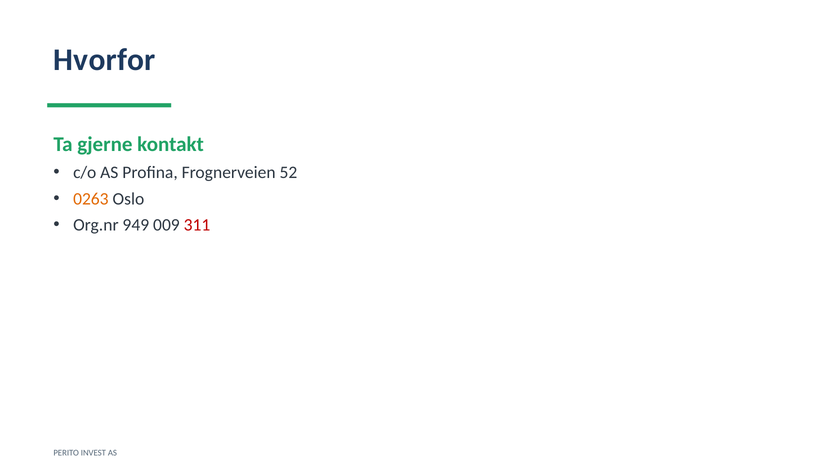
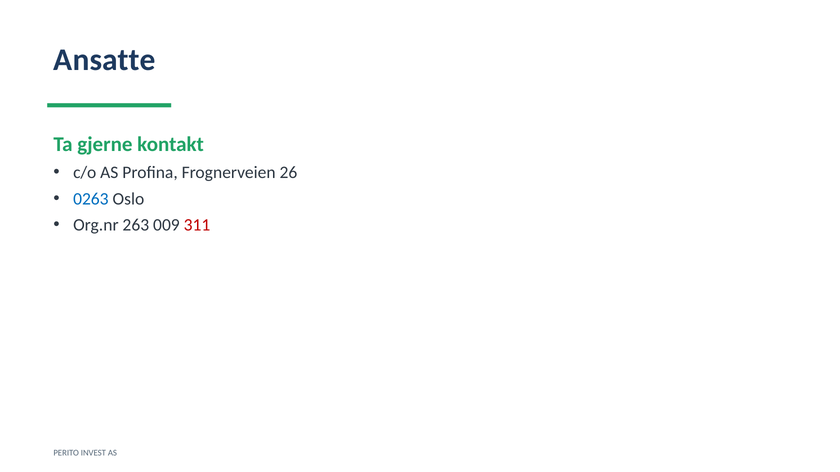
Hvorfor: Hvorfor -> Ansatte
52: 52 -> 26
0263 colour: orange -> blue
949: 949 -> 263
